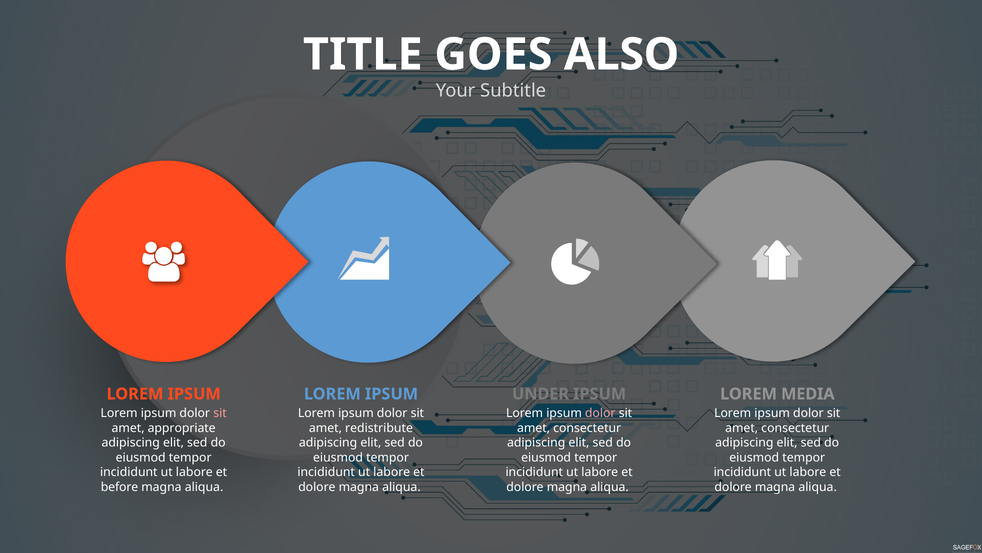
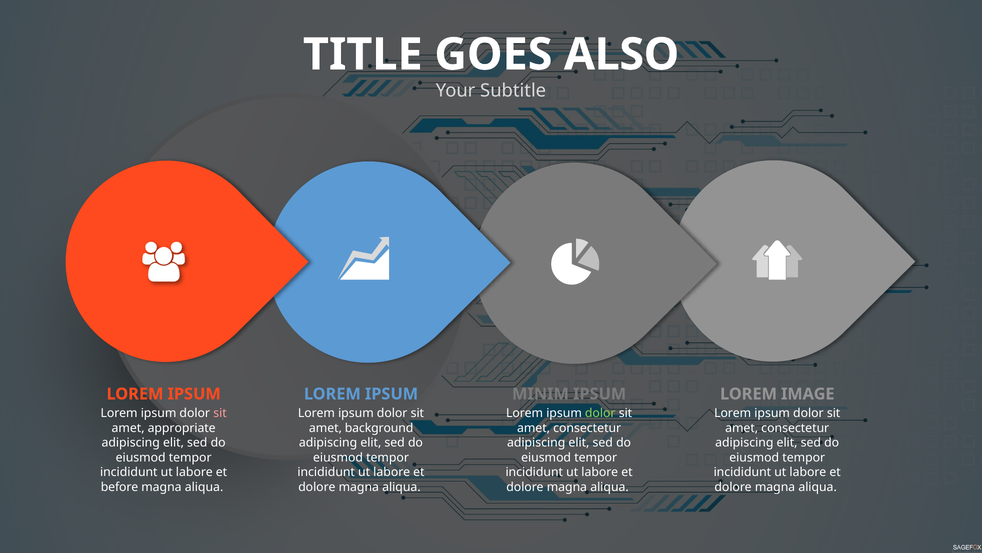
UNDER: UNDER -> MINIM
MEDIA: MEDIA -> IMAGE
dolor at (600, 413) colour: pink -> light green
redistribute: redistribute -> background
